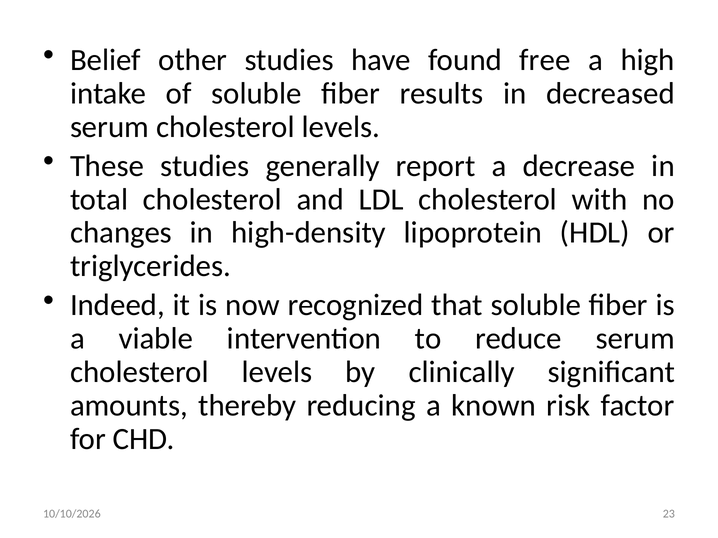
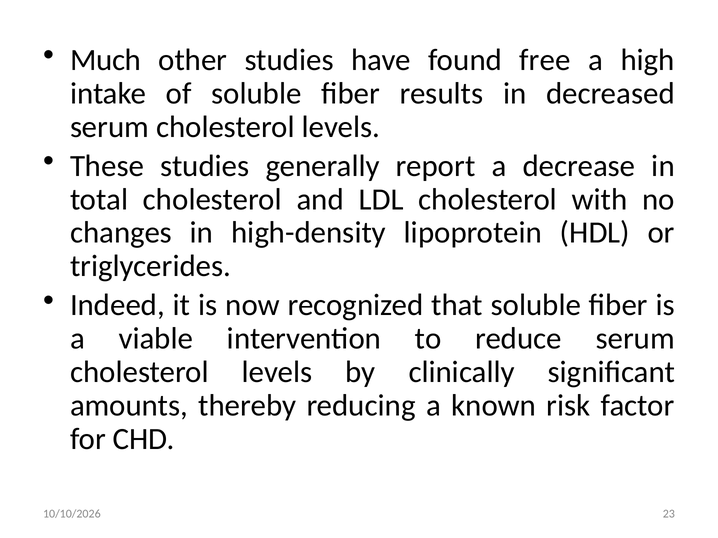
Belief: Belief -> Much
